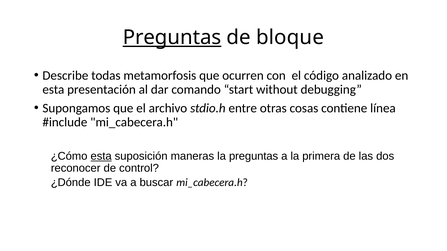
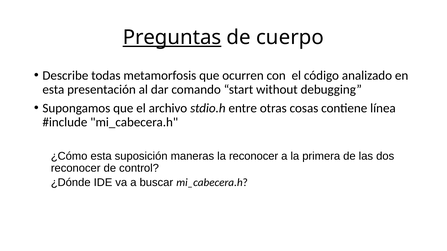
bloque: bloque -> cuerpo
esta at (101, 156) underline: present -> none
la preguntas: preguntas -> reconocer
